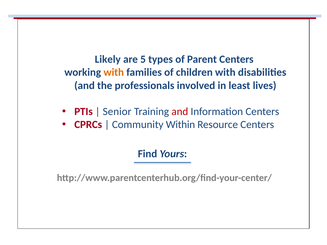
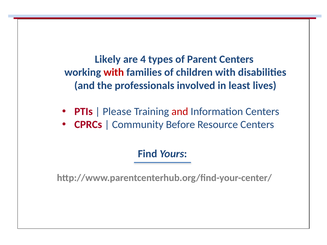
5: 5 -> 4
with at (114, 72) colour: orange -> red
Senior: Senior -> Please
Within: Within -> Before
